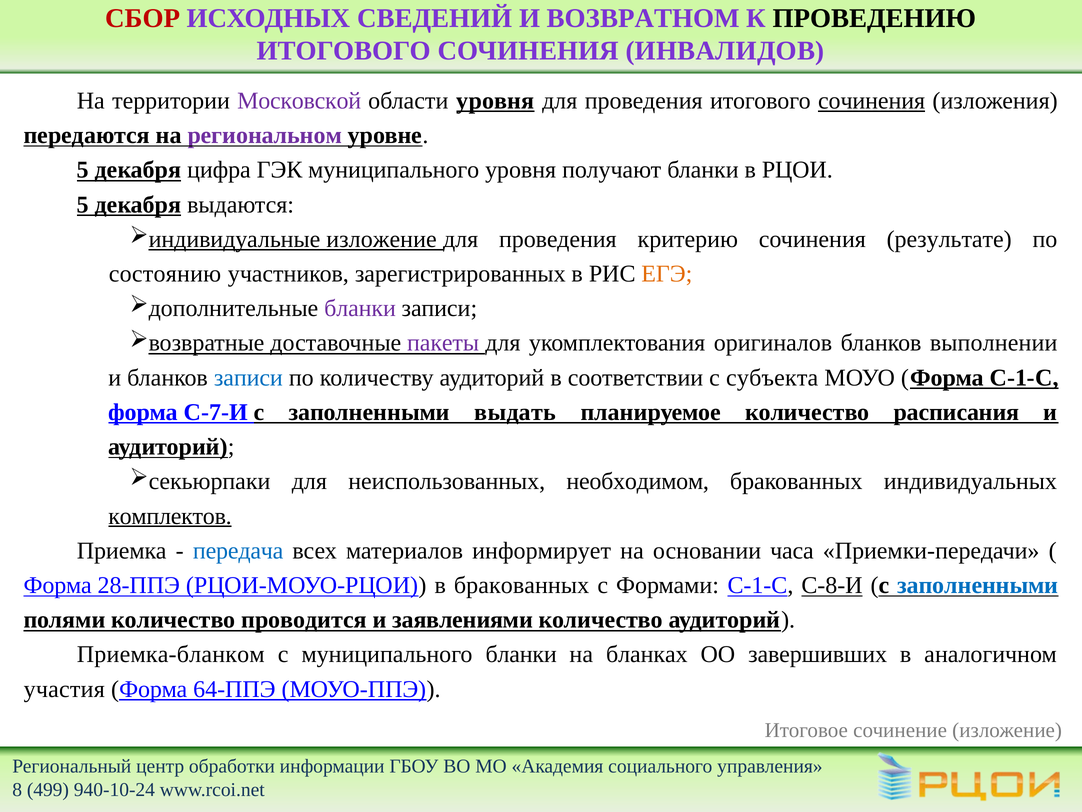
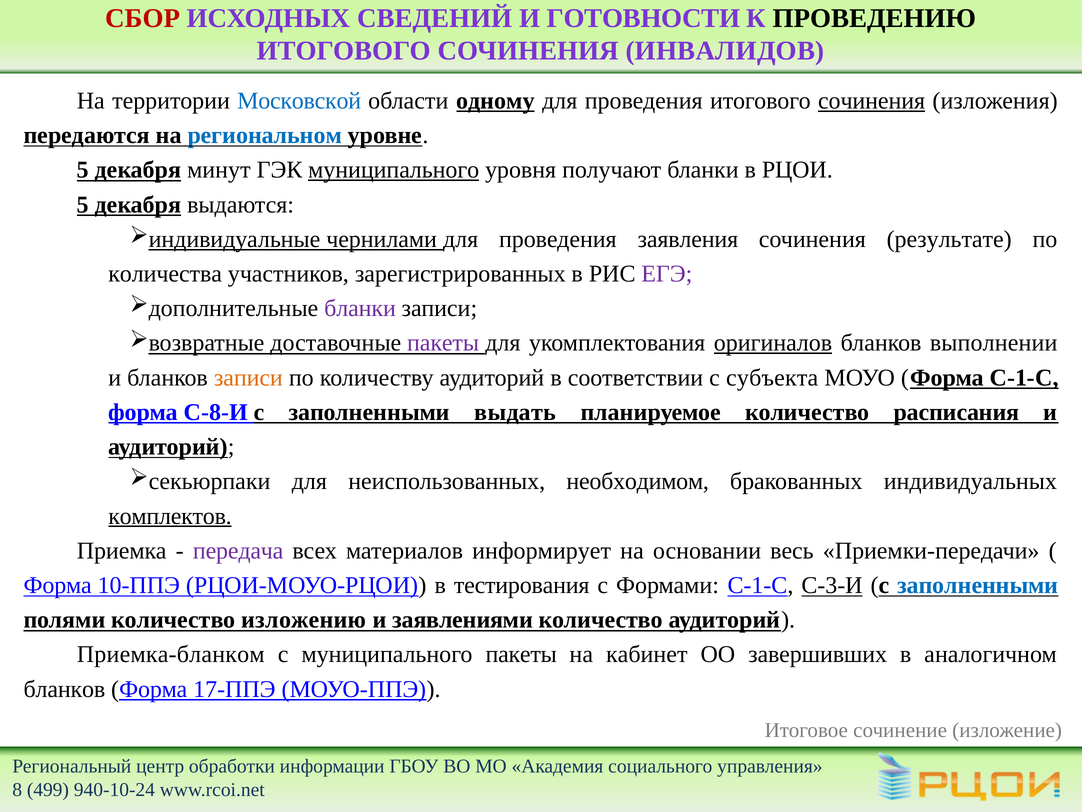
ВОЗВРАТНОМ: ВОЗВРАТНОМ -> ГОТОВНОСТИ
Московской colour: purple -> blue
области уровня: уровня -> одному
региональном colour: purple -> blue
цифра: цифра -> минут
муниципального at (394, 170) underline: none -> present
изложение at (382, 239): изложение -> чернилами
критерию: критерию -> заявления
состоянию: состоянию -> количества
ЕГЭ colour: orange -> purple
оригиналов underline: none -> present
записи at (248, 377) colour: blue -> orange
С-7-И: С-7-И -> С-8-И
передача colour: blue -> purple
часа: часа -> весь
28-ППЭ: 28-ППЭ -> 10-ППЭ
в бракованных: бракованных -> тестирования
С-8-И: С-8-И -> С-3-И
проводится: проводится -> изложению
муниципального бланки: бланки -> пакеты
бланках: бланках -> кабинет
участия at (64, 689): участия -> бланков
64-ППЭ: 64-ППЭ -> 17-ППЭ
